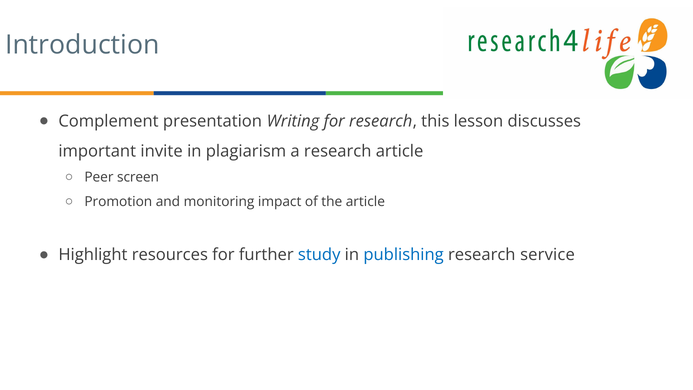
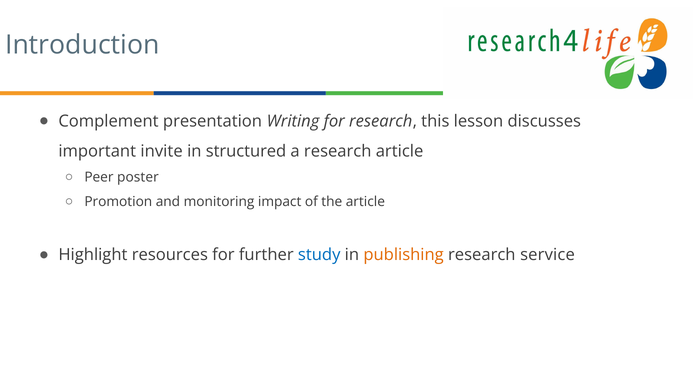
plagiarism: plagiarism -> structured
screen: screen -> poster
publishing colour: blue -> orange
